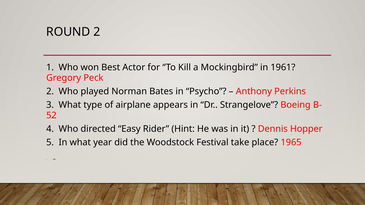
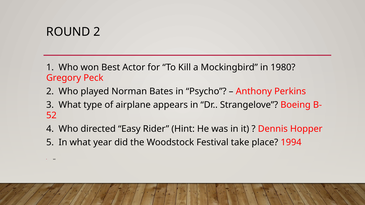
1961: 1961 -> 1980
1965: 1965 -> 1994
